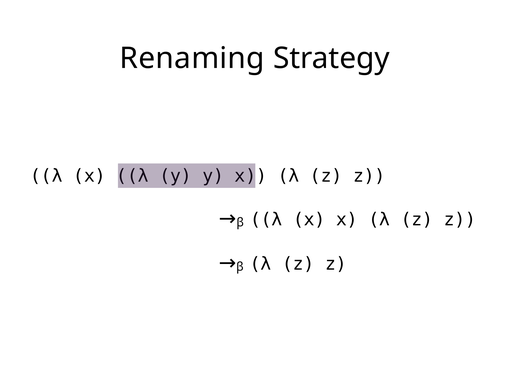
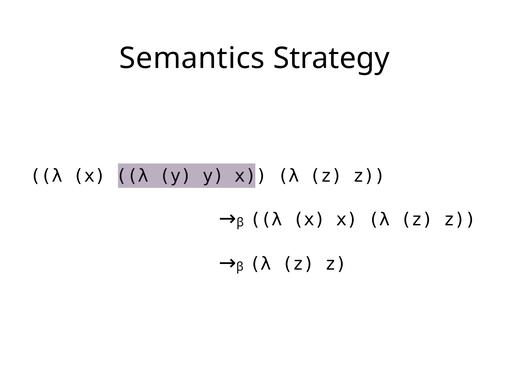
Renaming: Renaming -> Semantics
